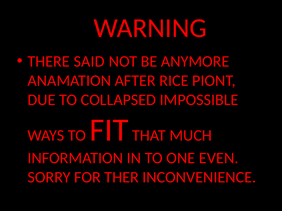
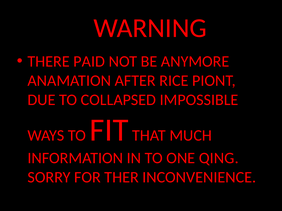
SAID: SAID -> PAID
EVEN: EVEN -> QING
